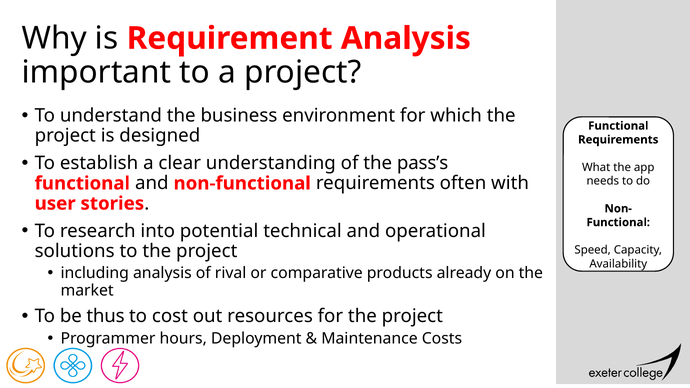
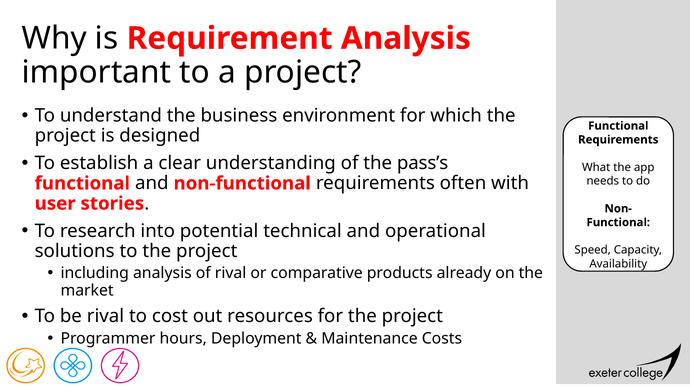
be thus: thus -> rival
